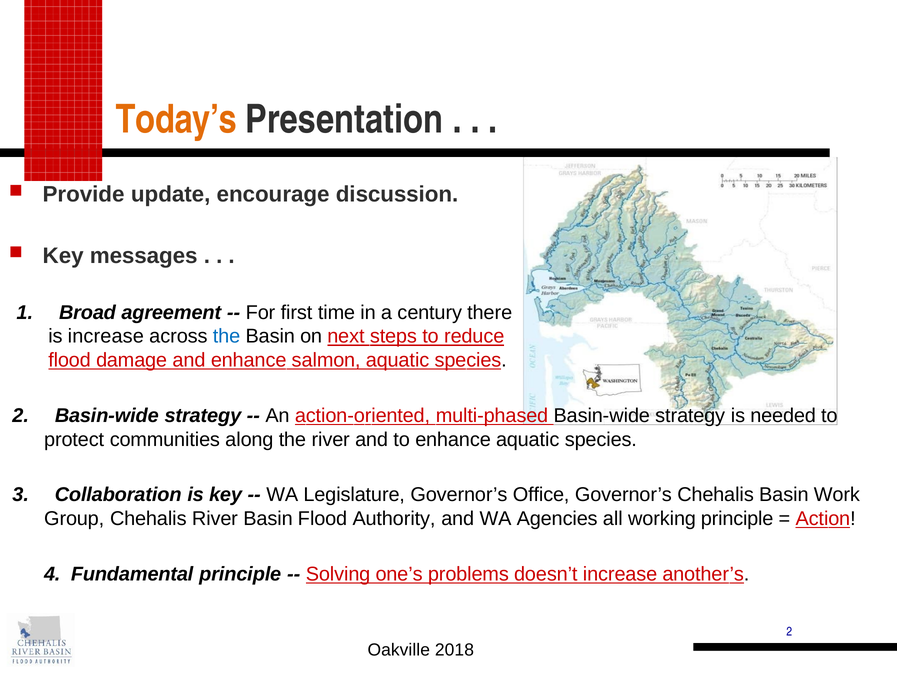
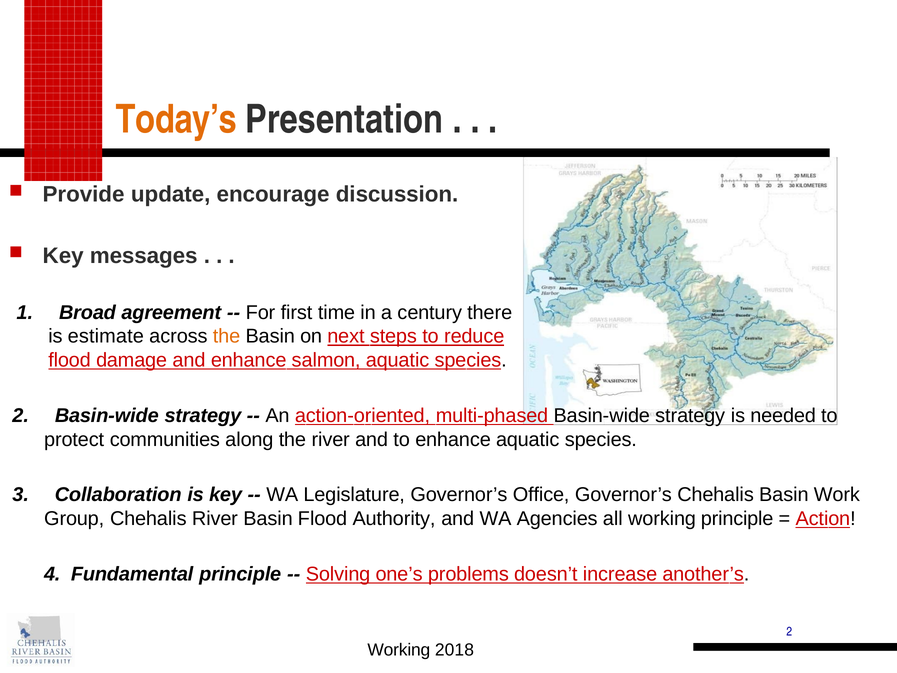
is increase: increase -> estimate
the at (227, 336) colour: blue -> orange
Oakville at (399, 650): Oakville -> Working
